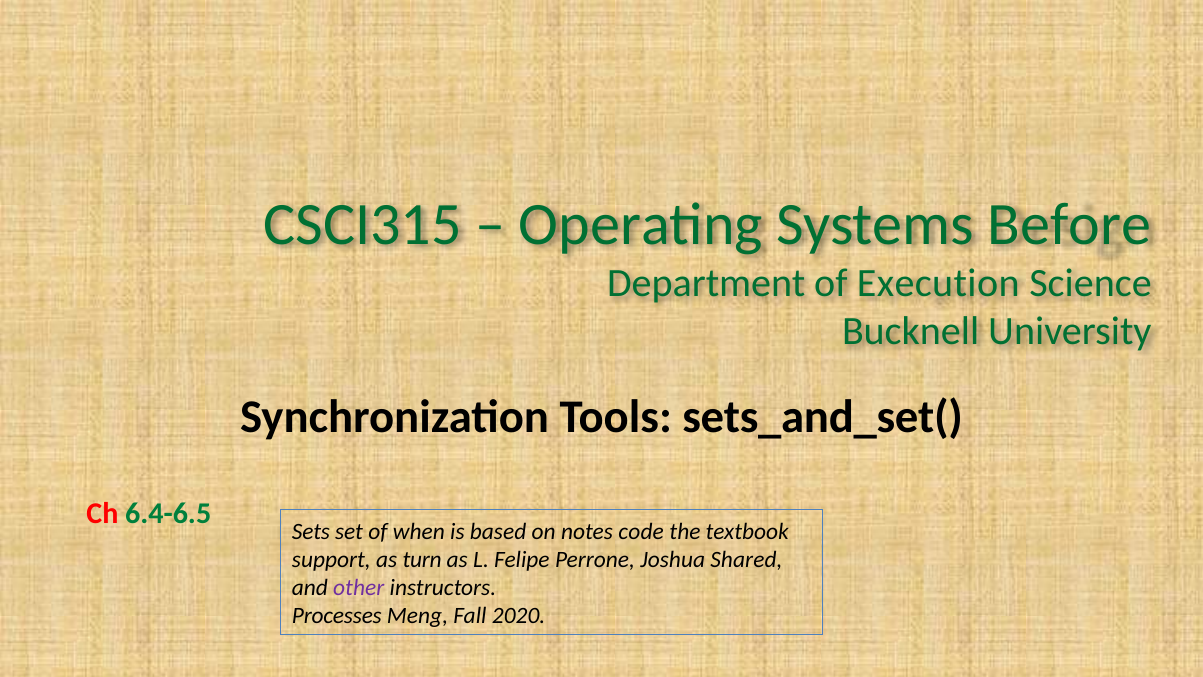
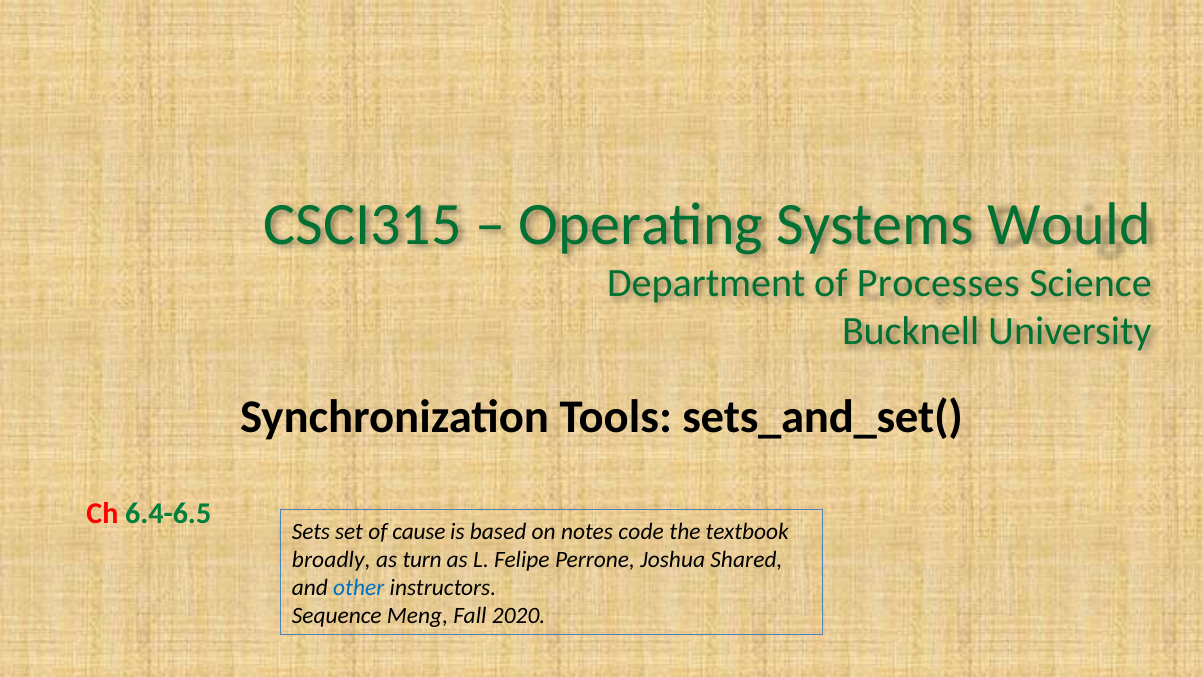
Before: Before -> Would
Execution: Execution -> Processes
when: when -> cause
support: support -> broadly
other colour: purple -> blue
Processes: Processes -> Sequence
